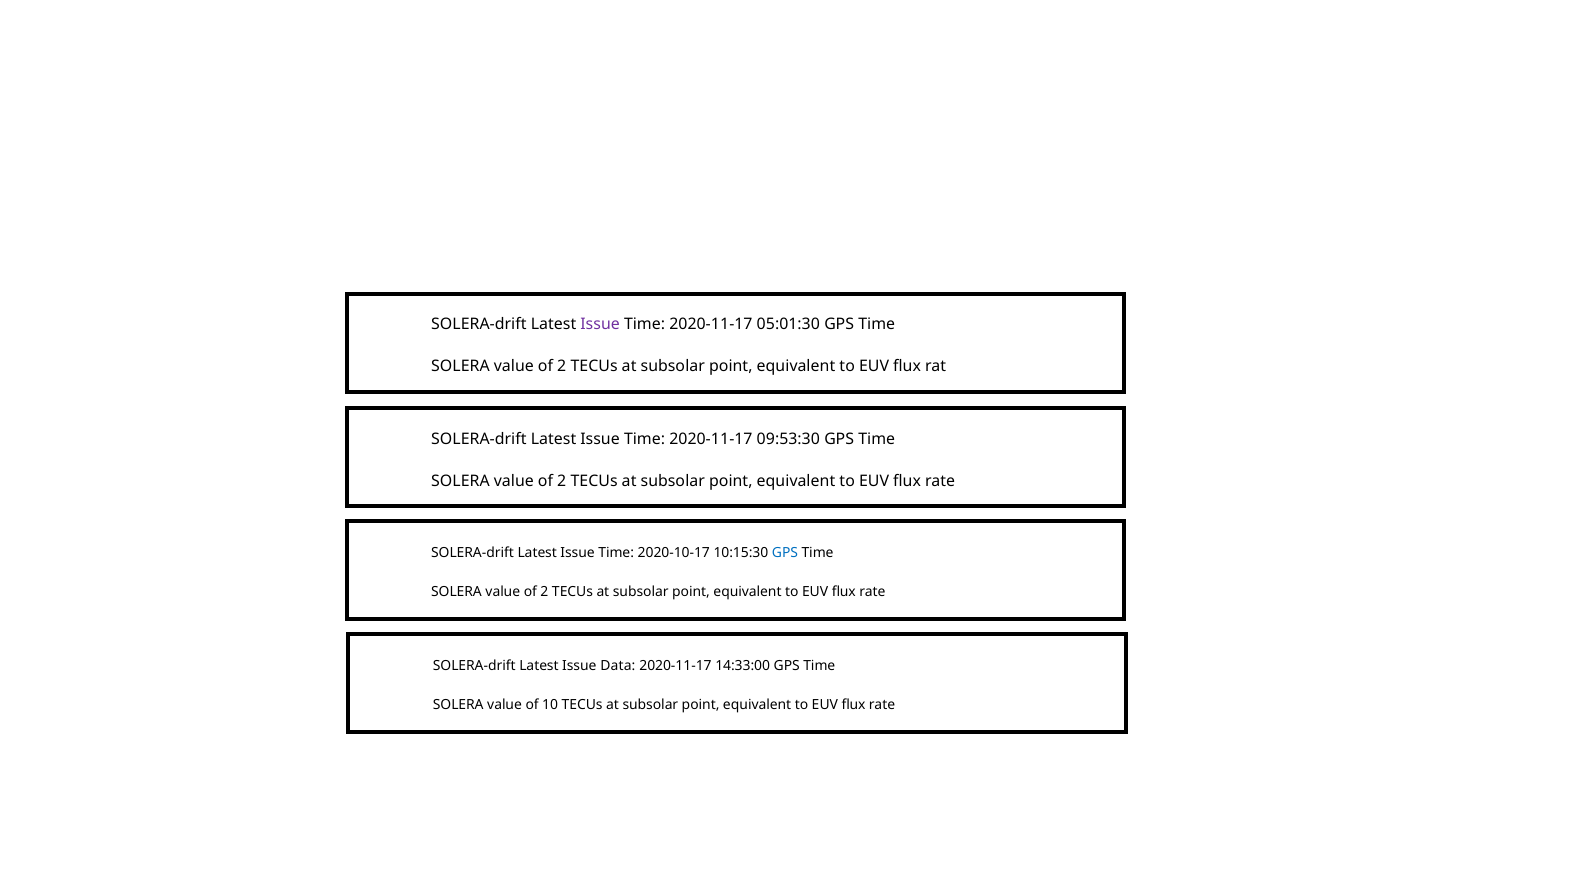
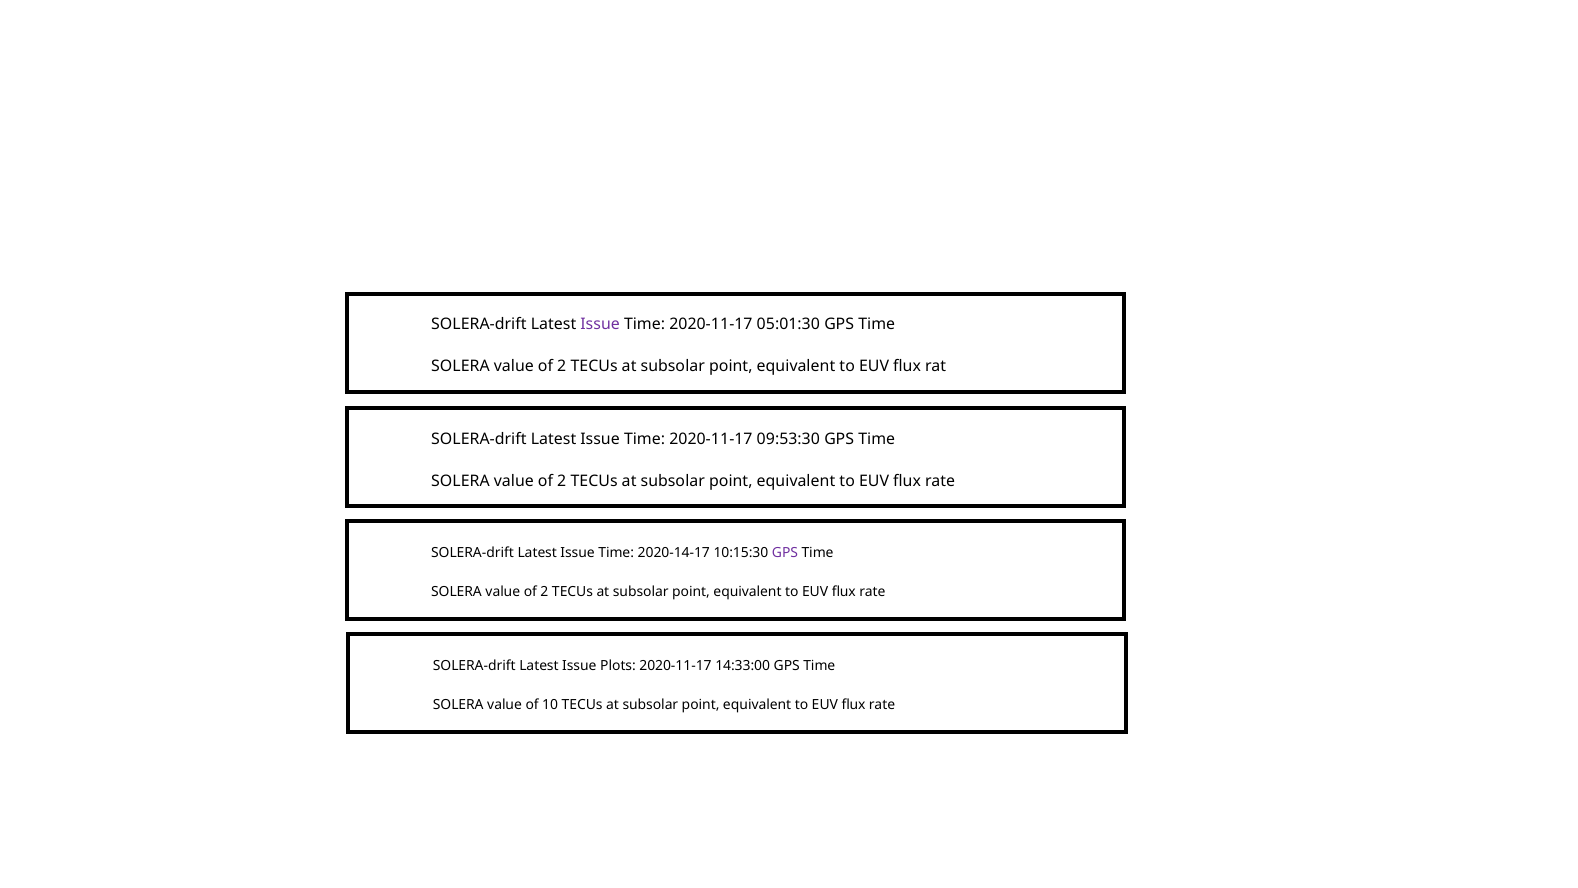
2020-10-17: 2020-10-17 -> 2020-14-17
GPS at (785, 553) colour: blue -> purple
Data: Data -> Plots
